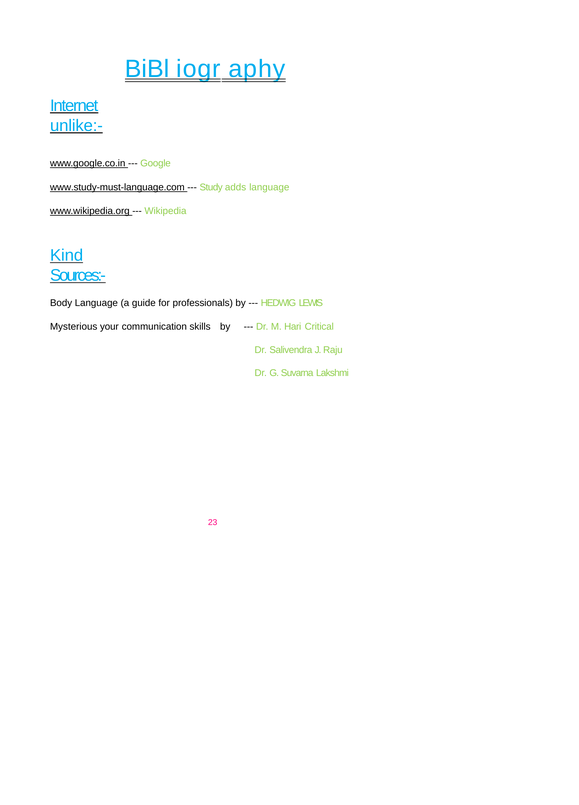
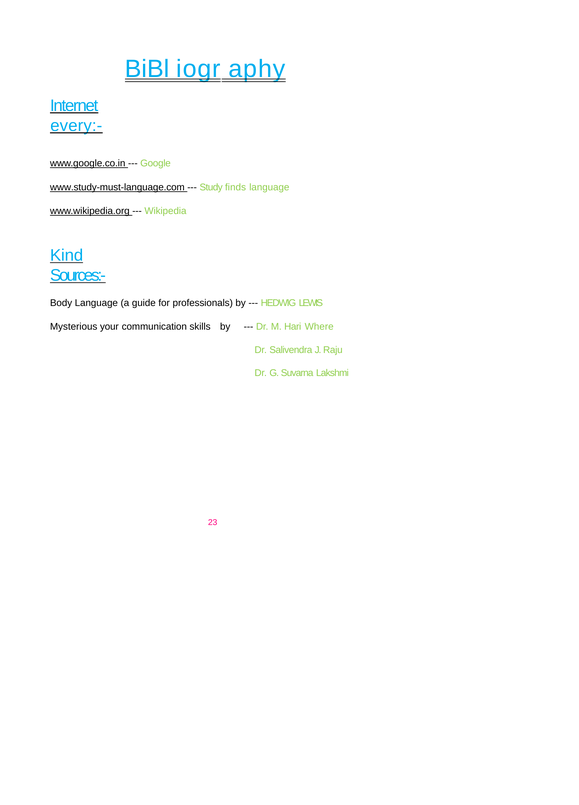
unlike:-: unlike:- -> every:-
adds: adds -> finds
Critical: Critical -> Where
